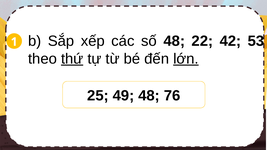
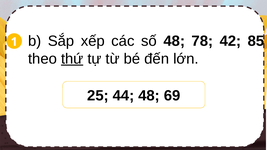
22: 22 -> 78
53: 53 -> 85
lớn underline: present -> none
49: 49 -> 44
76: 76 -> 69
